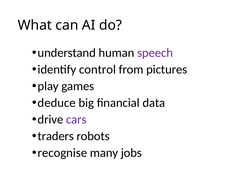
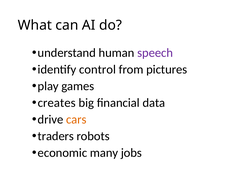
deduce: deduce -> creates
cars colour: purple -> orange
recognise: recognise -> economic
